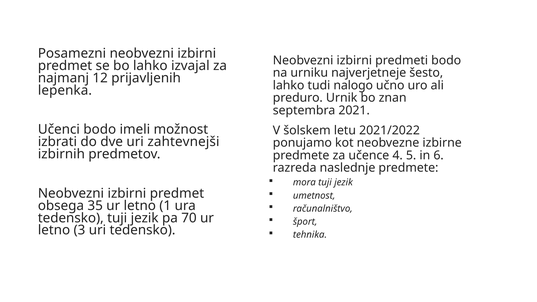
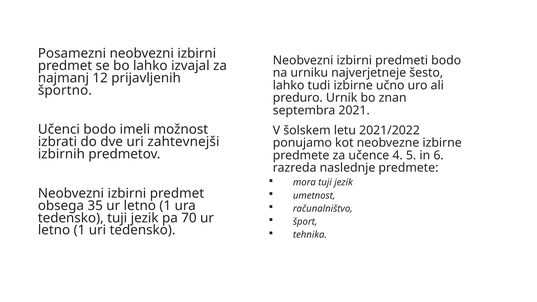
tudi nalogo: nalogo -> izbirne
lepenka: lepenka -> športno
3 at (79, 230): 3 -> 1
